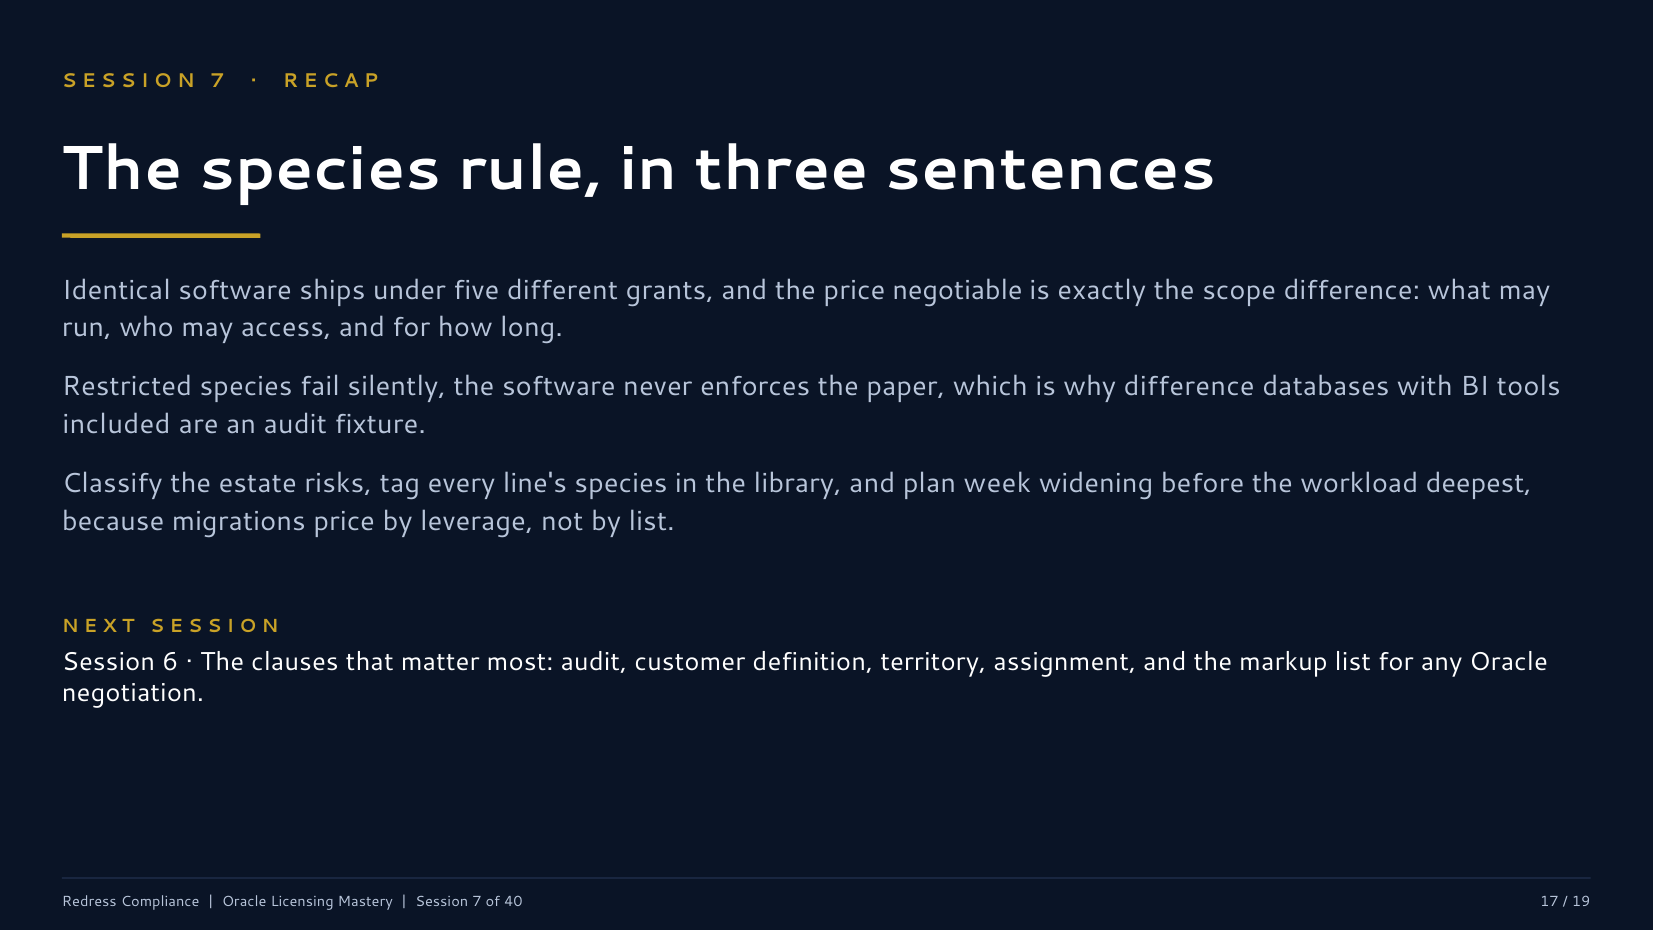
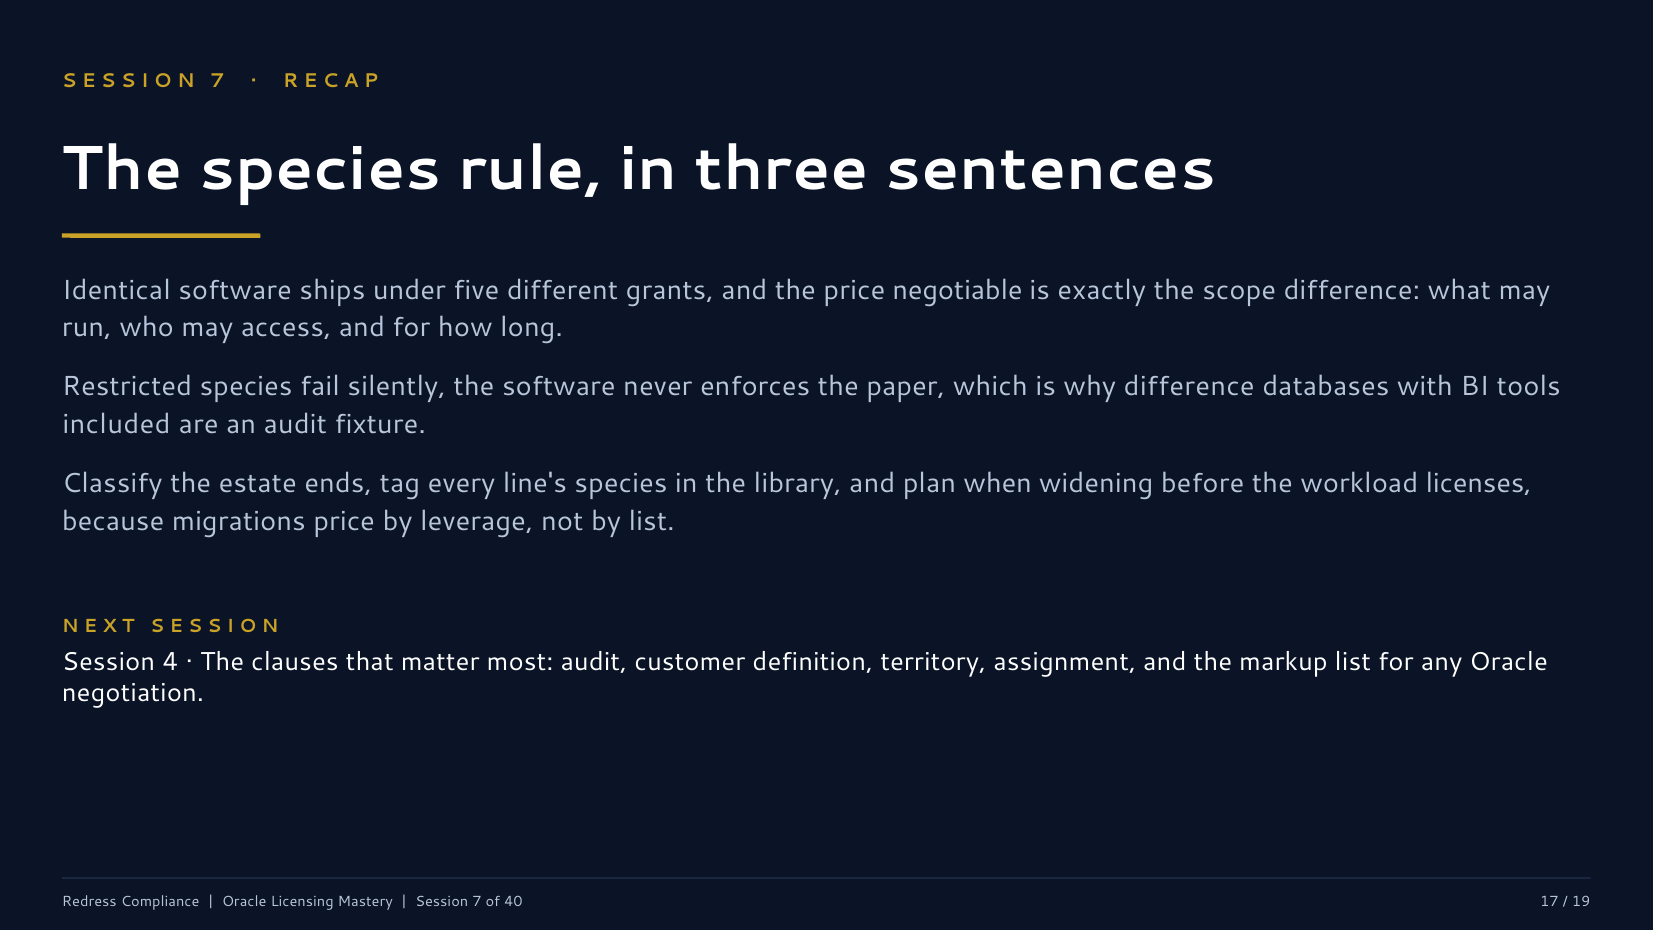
risks: risks -> ends
week: week -> when
deepest: deepest -> licenses
6: 6 -> 4
